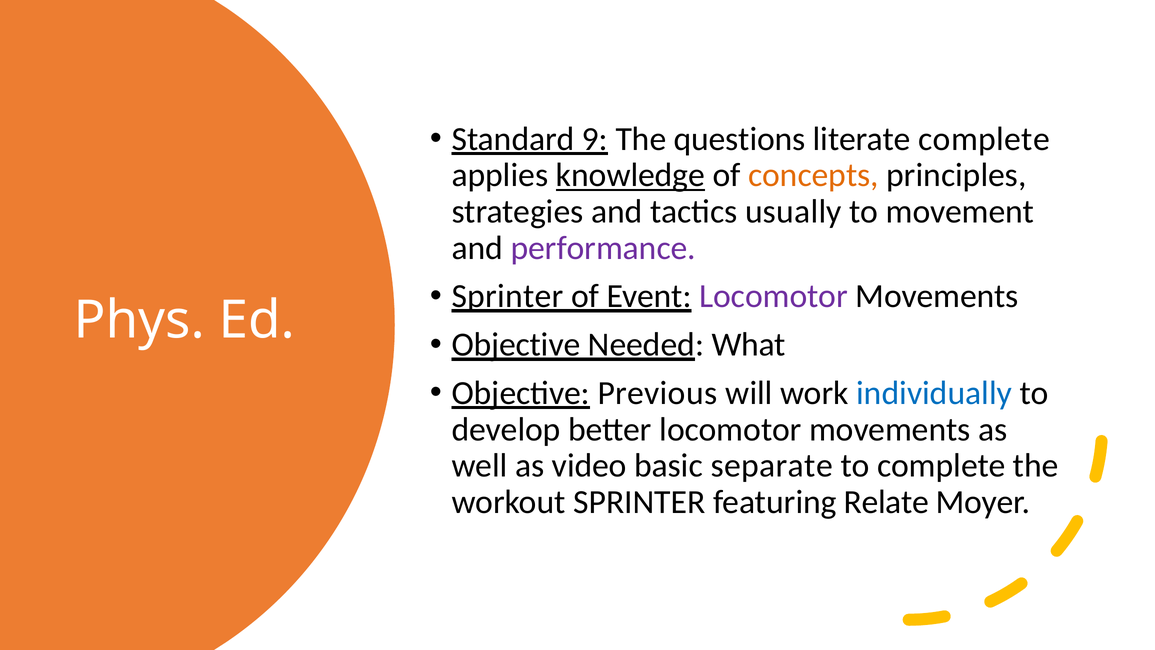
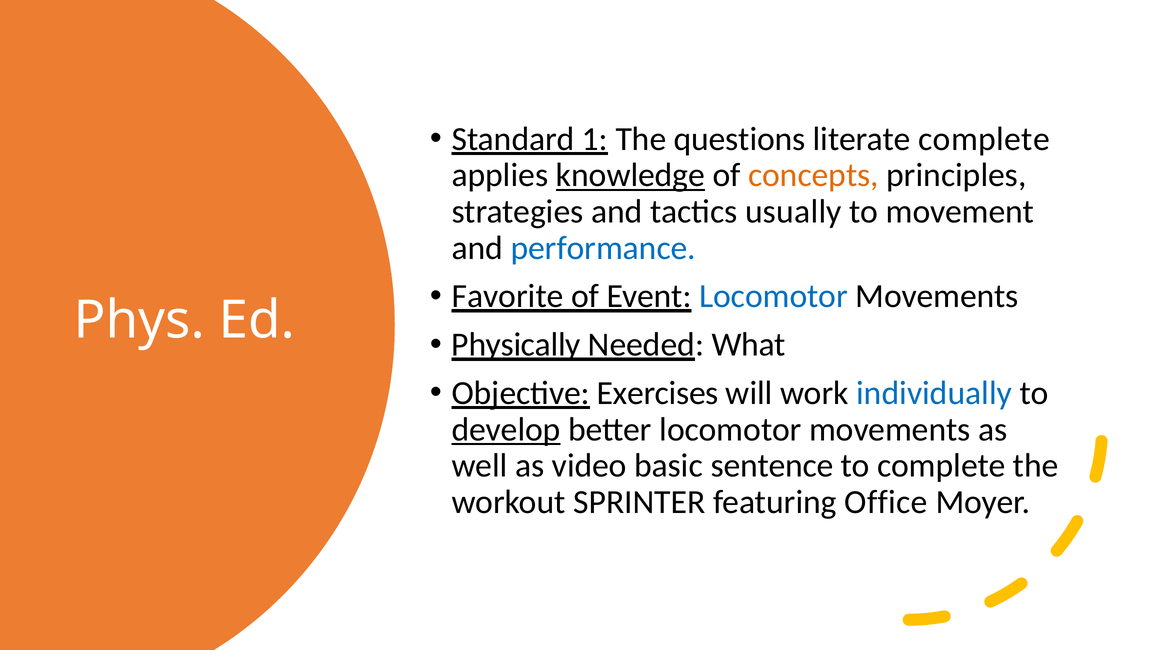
9: 9 -> 1
performance colour: purple -> blue
Sprinter at (508, 296): Sprinter -> Favorite
Locomotor at (774, 296) colour: purple -> blue
Objective at (516, 345): Objective -> Physically
Previous: Previous -> Exercises
develop underline: none -> present
separate: separate -> sentence
Relate: Relate -> Office
